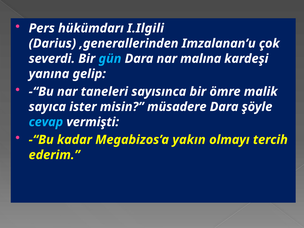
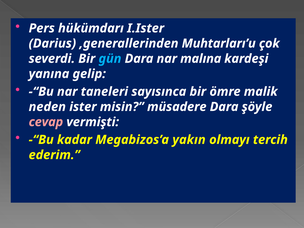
I.Ilgili: I.Ilgili -> I.Ister
Imzalanan’u: Imzalanan’u -> Muhtarları’u
sayıca: sayıca -> neden
cevap colour: light blue -> pink
